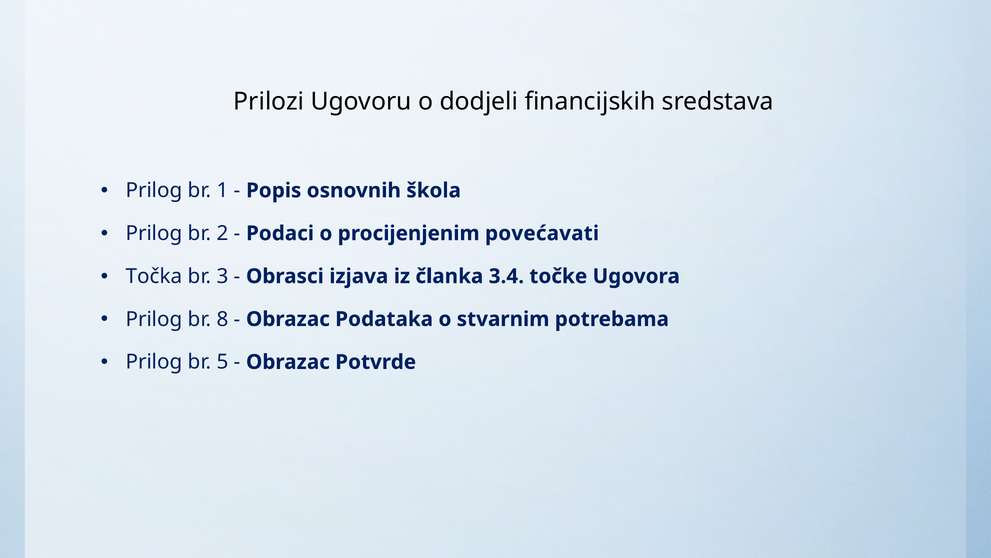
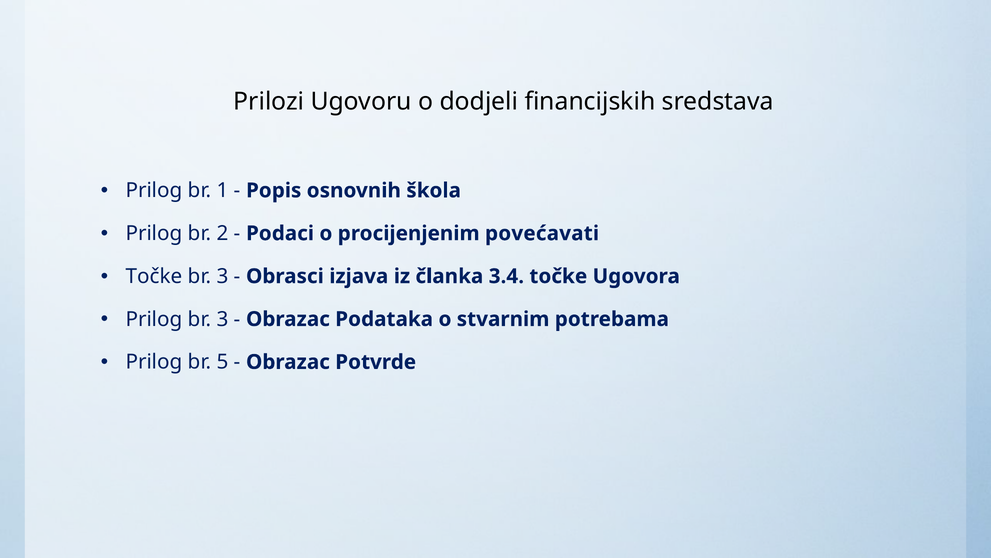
Točka at (154, 276): Točka -> Točke
Prilog br 8: 8 -> 3
